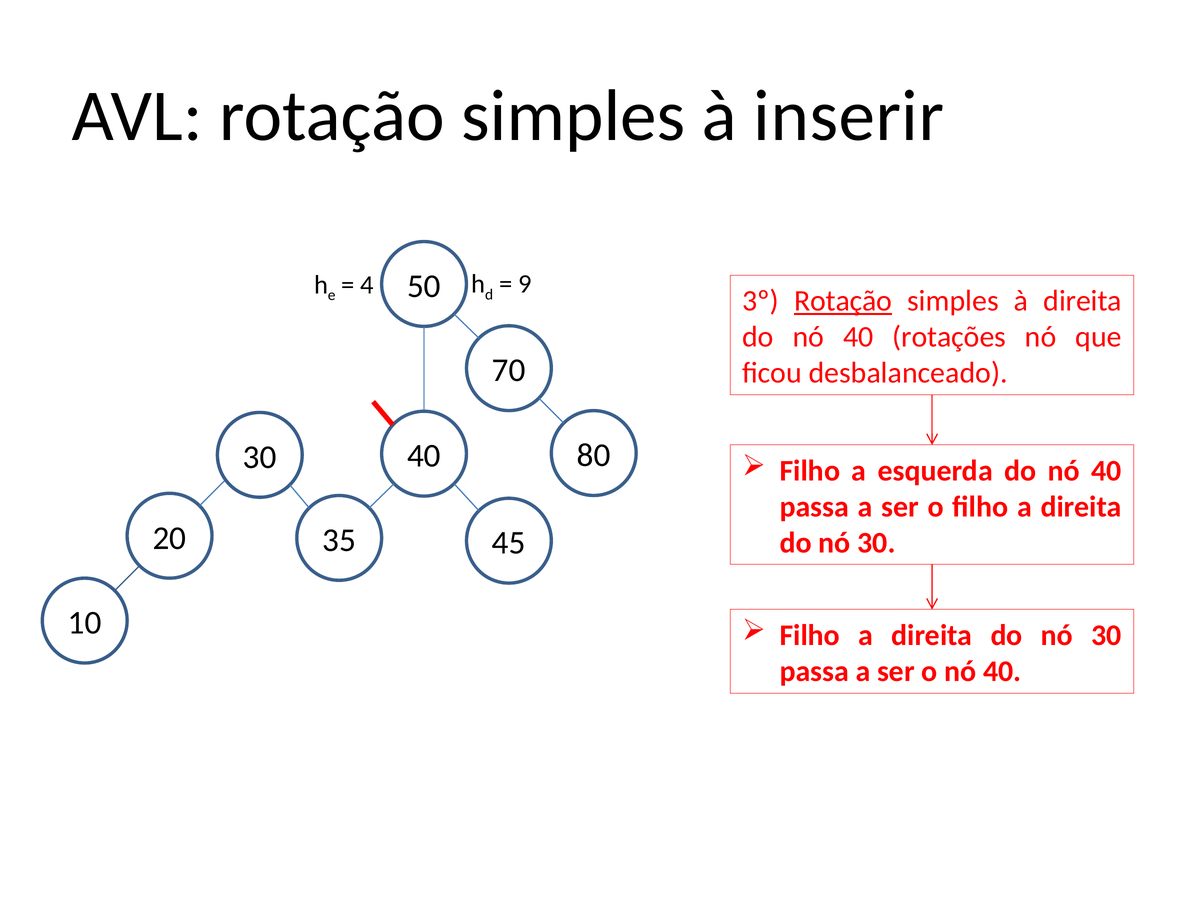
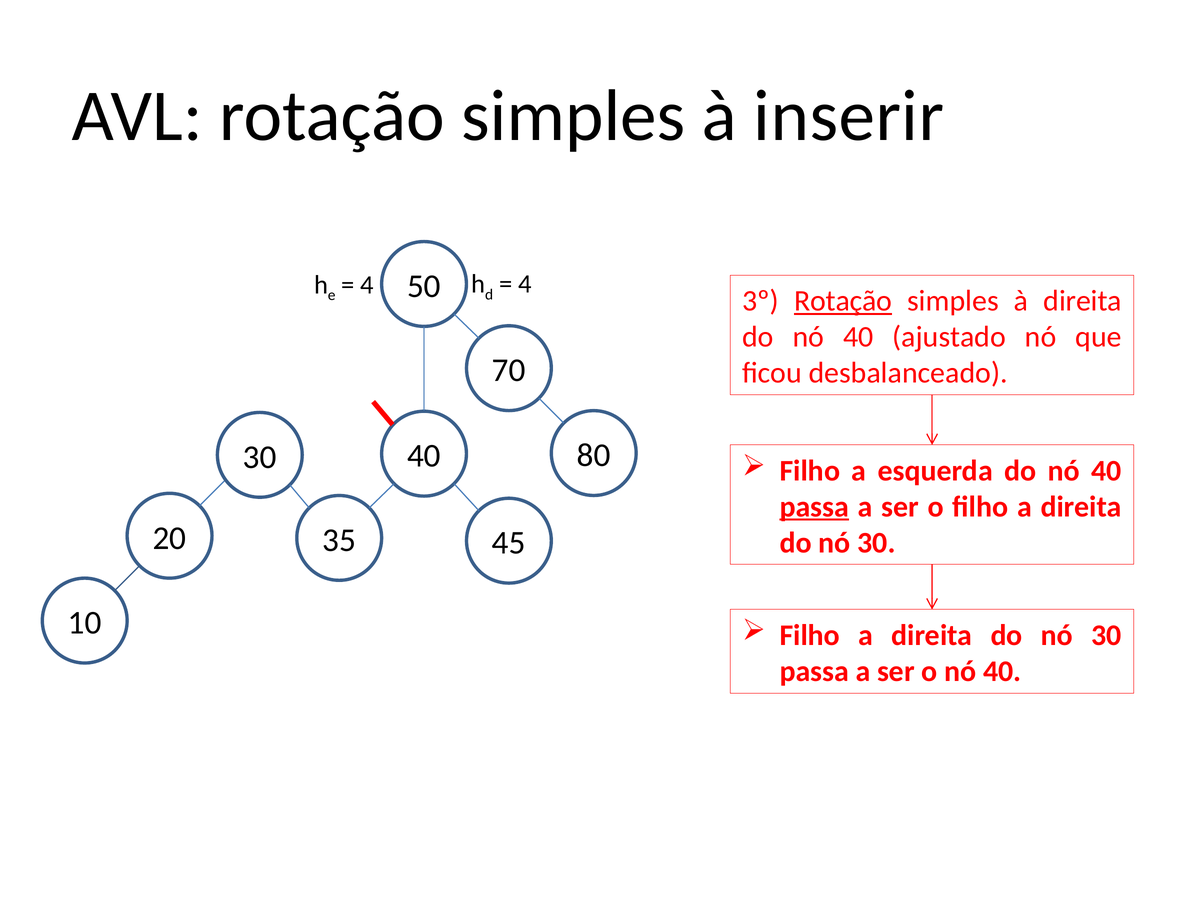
9 at (525, 284): 9 -> 4
rotações: rotações -> ajustado
passa at (814, 507) underline: none -> present
